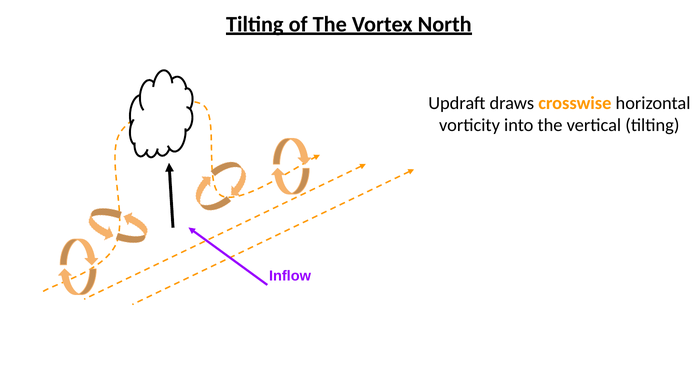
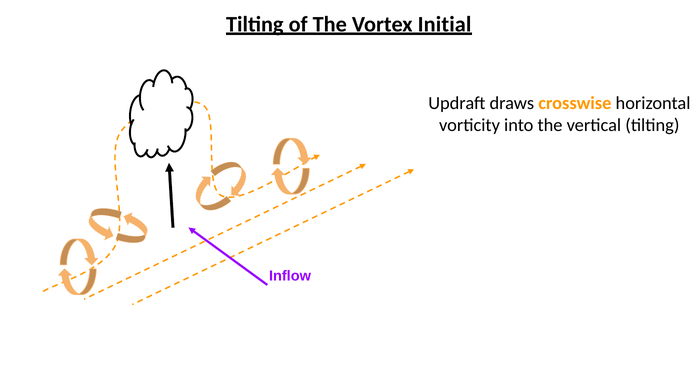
North: North -> Initial
